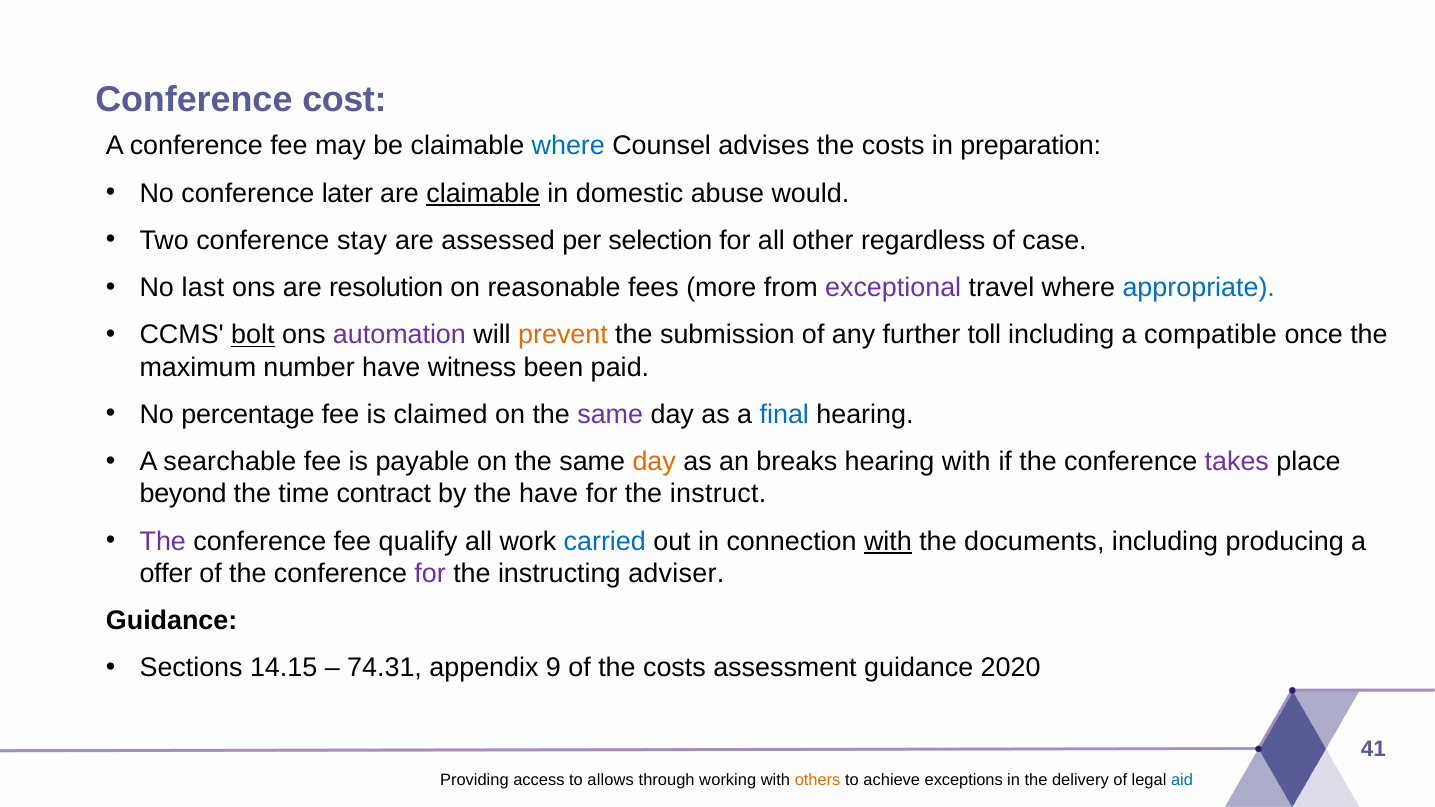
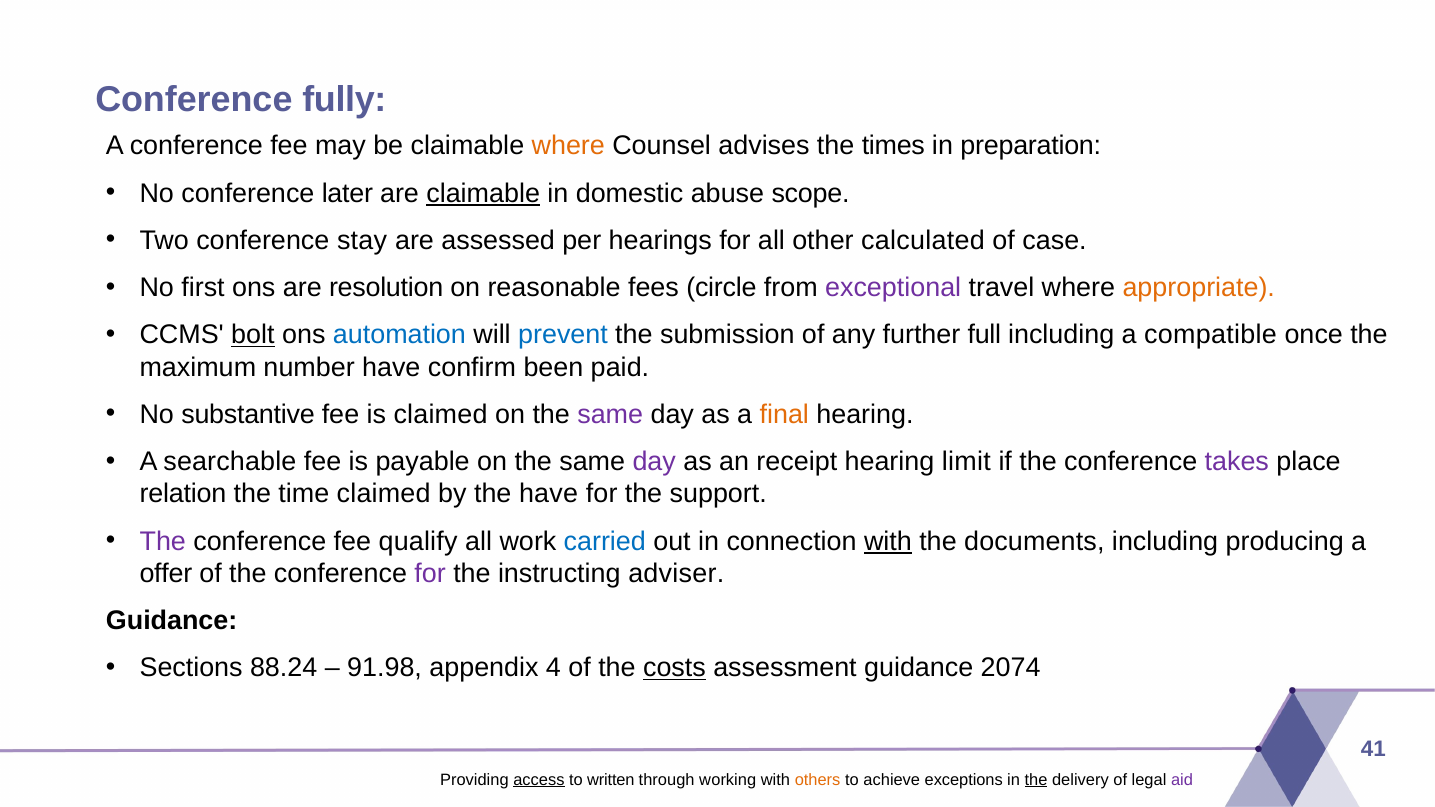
cost: cost -> fully
where at (568, 146) colour: blue -> orange
advises the costs: costs -> times
would: would -> scope
selection: selection -> hearings
regardless: regardless -> calculated
last: last -> first
more: more -> circle
appropriate colour: blue -> orange
automation colour: purple -> blue
prevent colour: orange -> blue
toll: toll -> full
witness: witness -> confirm
percentage: percentage -> substantive
final colour: blue -> orange
day at (654, 462) colour: orange -> purple
breaks: breaks -> receipt
hearing with: with -> limit
beyond: beyond -> relation
time contract: contract -> claimed
instruct: instruct -> support
14.15: 14.15 -> 88.24
74.31: 74.31 -> 91.98
9: 9 -> 4
costs at (674, 668) underline: none -> present
2020: 2020 -> 2074
access underline: none -> present
allows: allows -> written
the at (1036, 780) underline: none -> present
aid colour: blue -> purple
